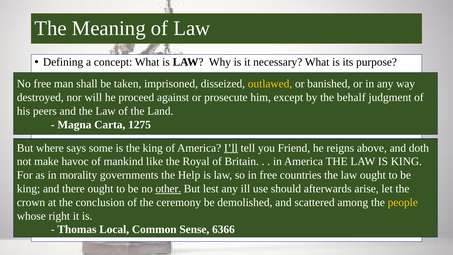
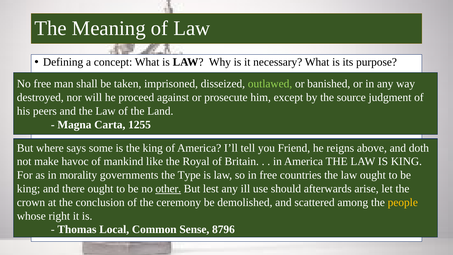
outlawed colour: yellow -> light green
behalf: behalf -> source
1275: 1275 -> 1255
I’ll underline: present -> none
Help: Help -> Type
6366: 6366 -> 8796
